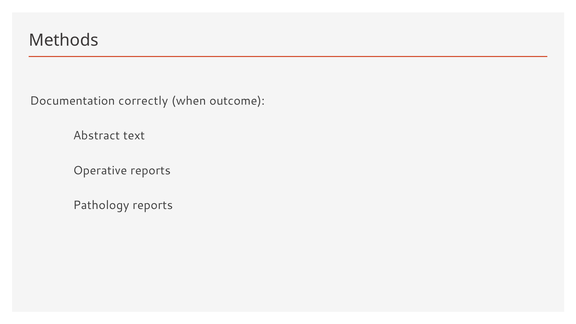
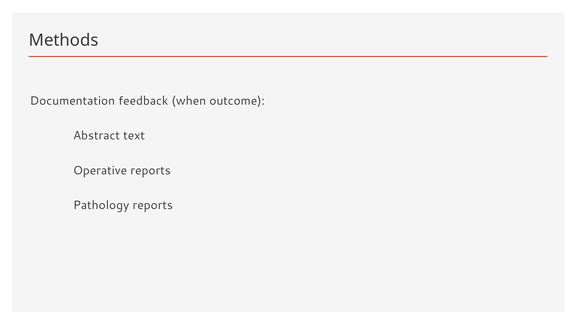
correctly: correctly -> feedback
